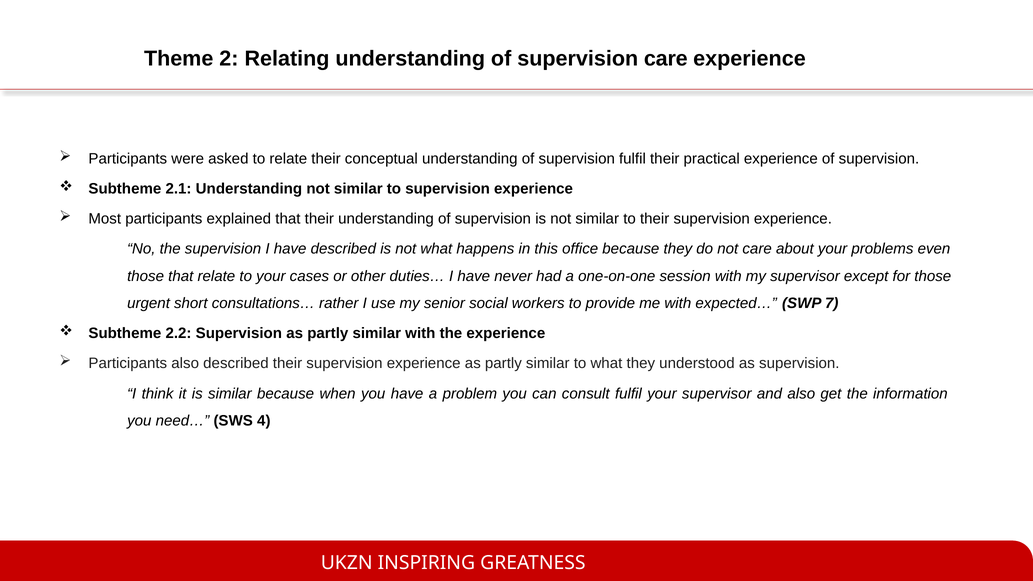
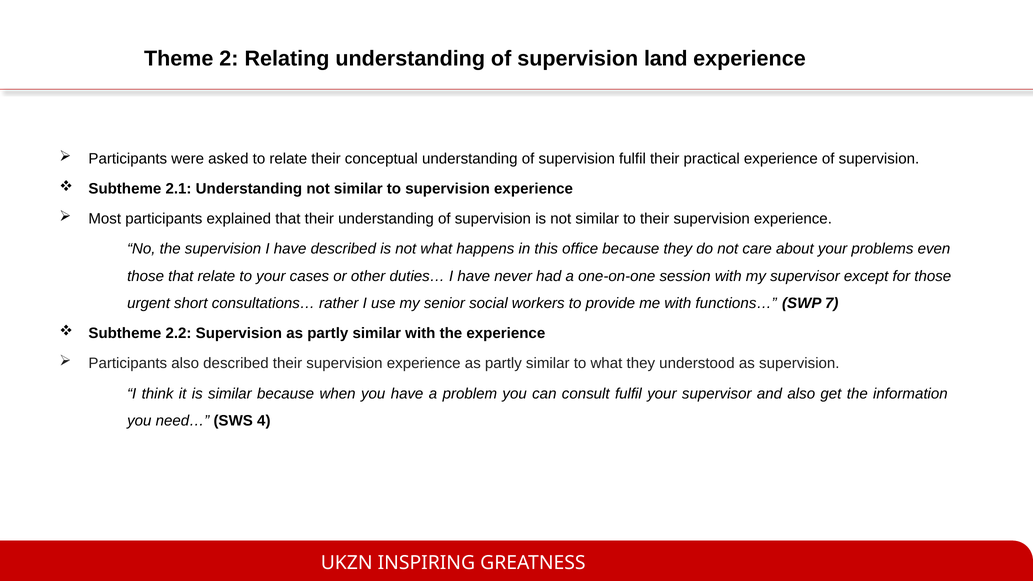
supervision care: care -> land
expected…: expected… -> functions…
